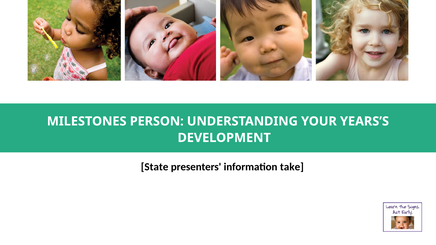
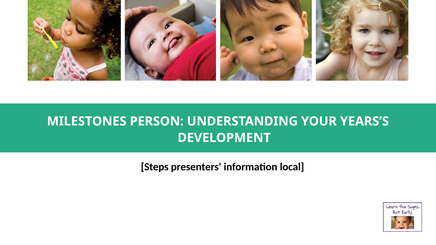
State: State -> Steps
take: take -> local
